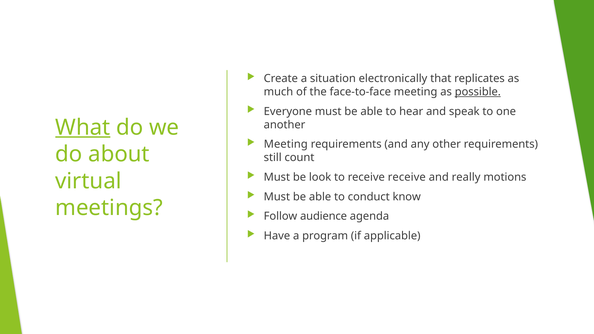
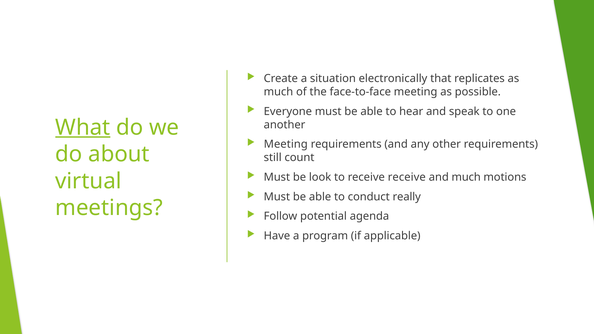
possible underline: present -> none
and really: really -> much
know: know -> really
audience: audience -> potential
